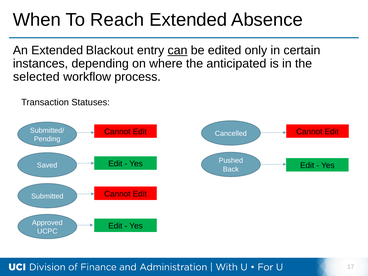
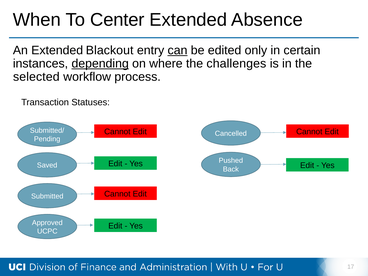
Reach: Reach -> Center
depending underline: none -> present
anticipated: anticipated -> challenges
